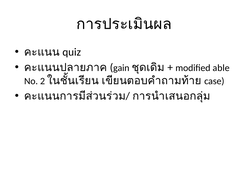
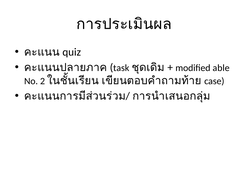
gain: gain -> task
